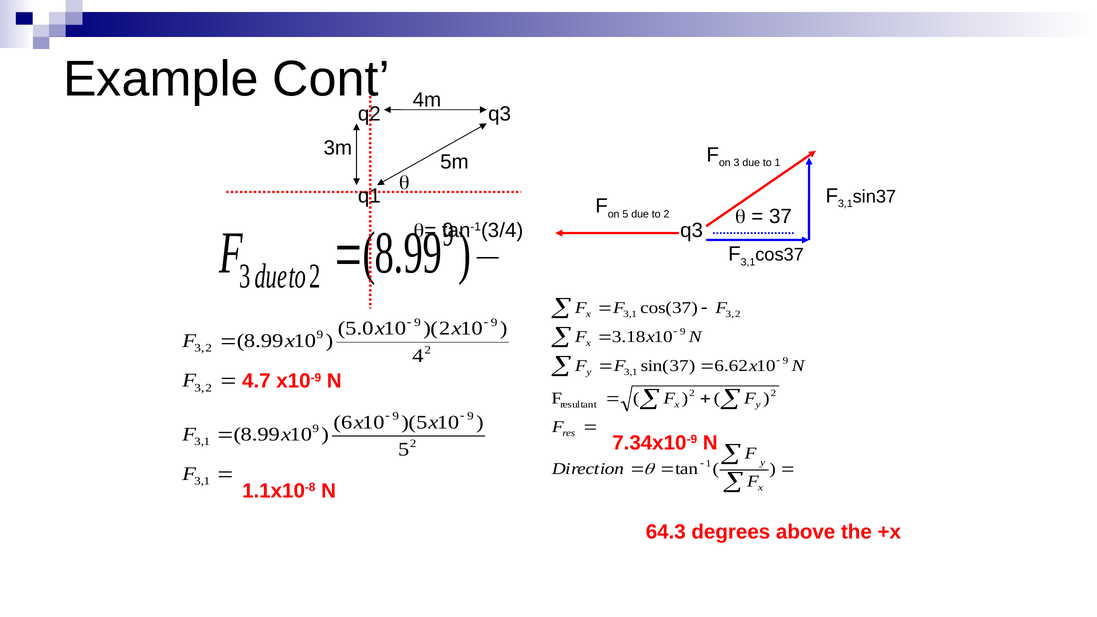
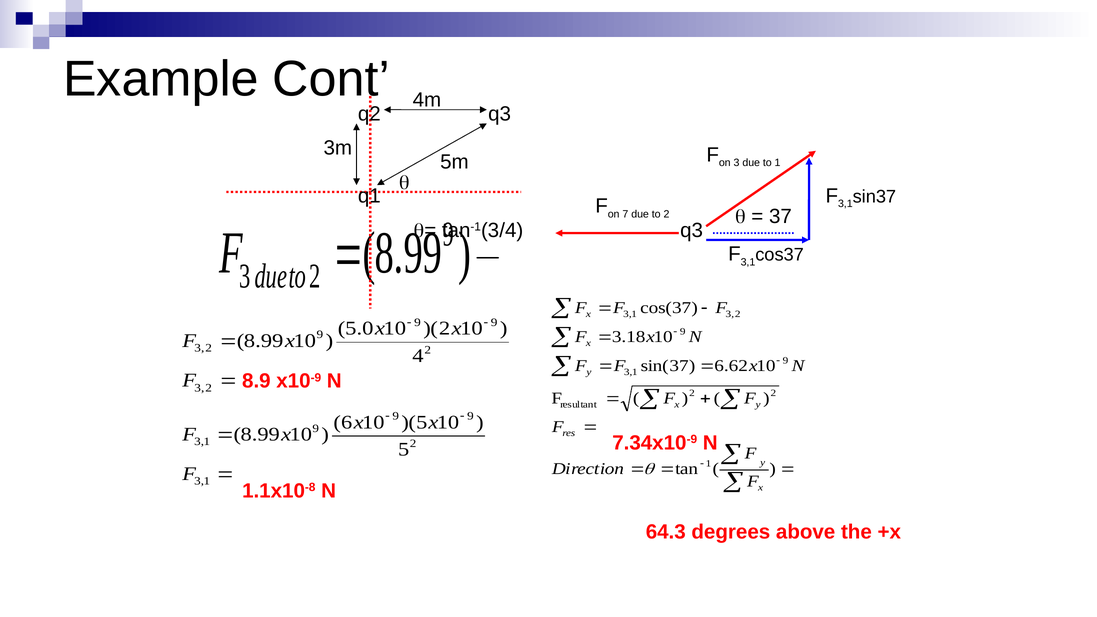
5 at (625, 214): 5 -> 7
4.7: 4.7 -> 8.9
